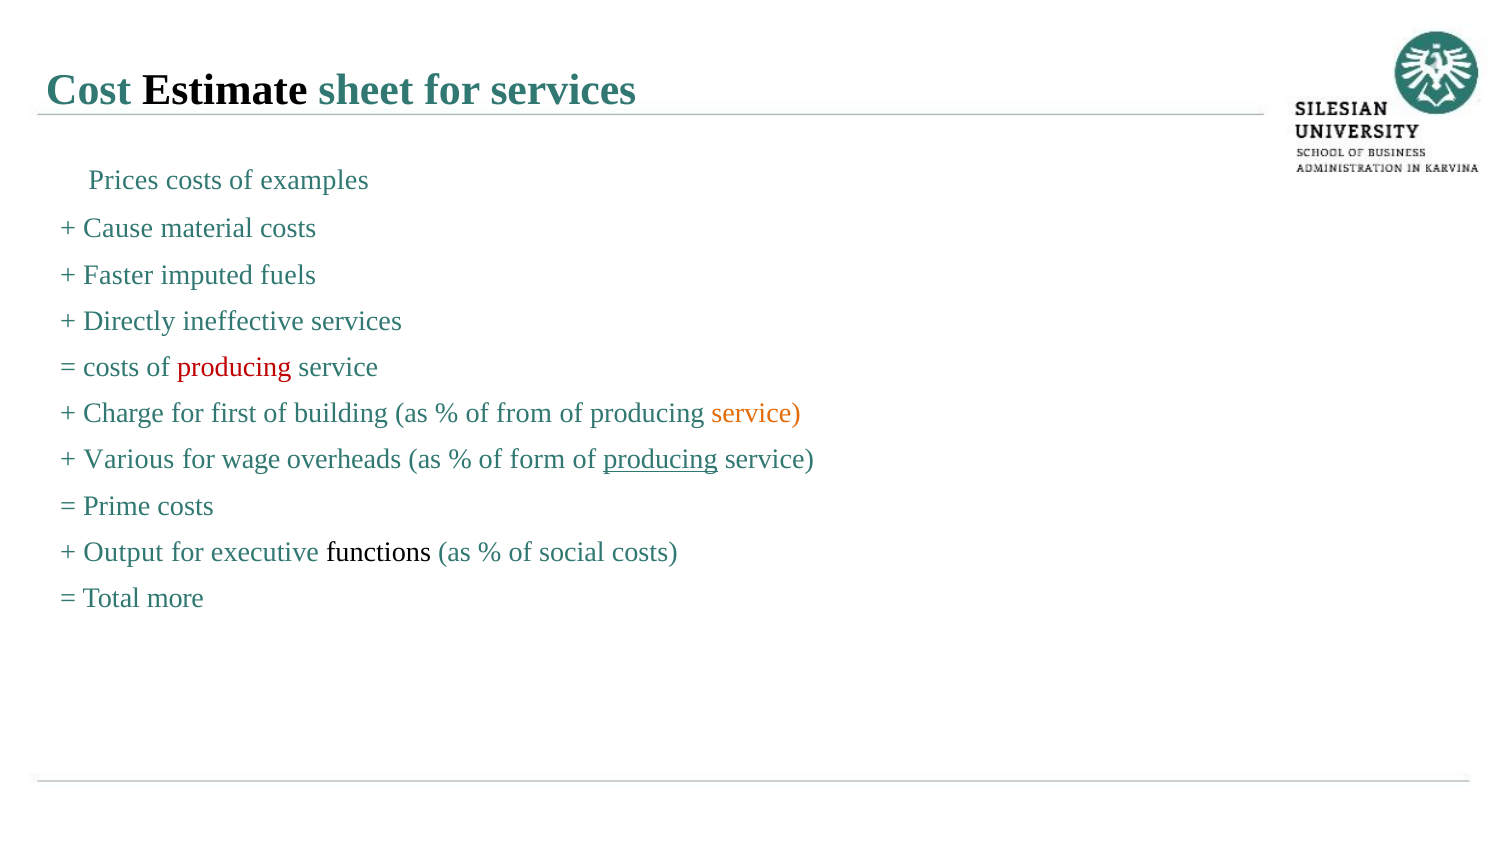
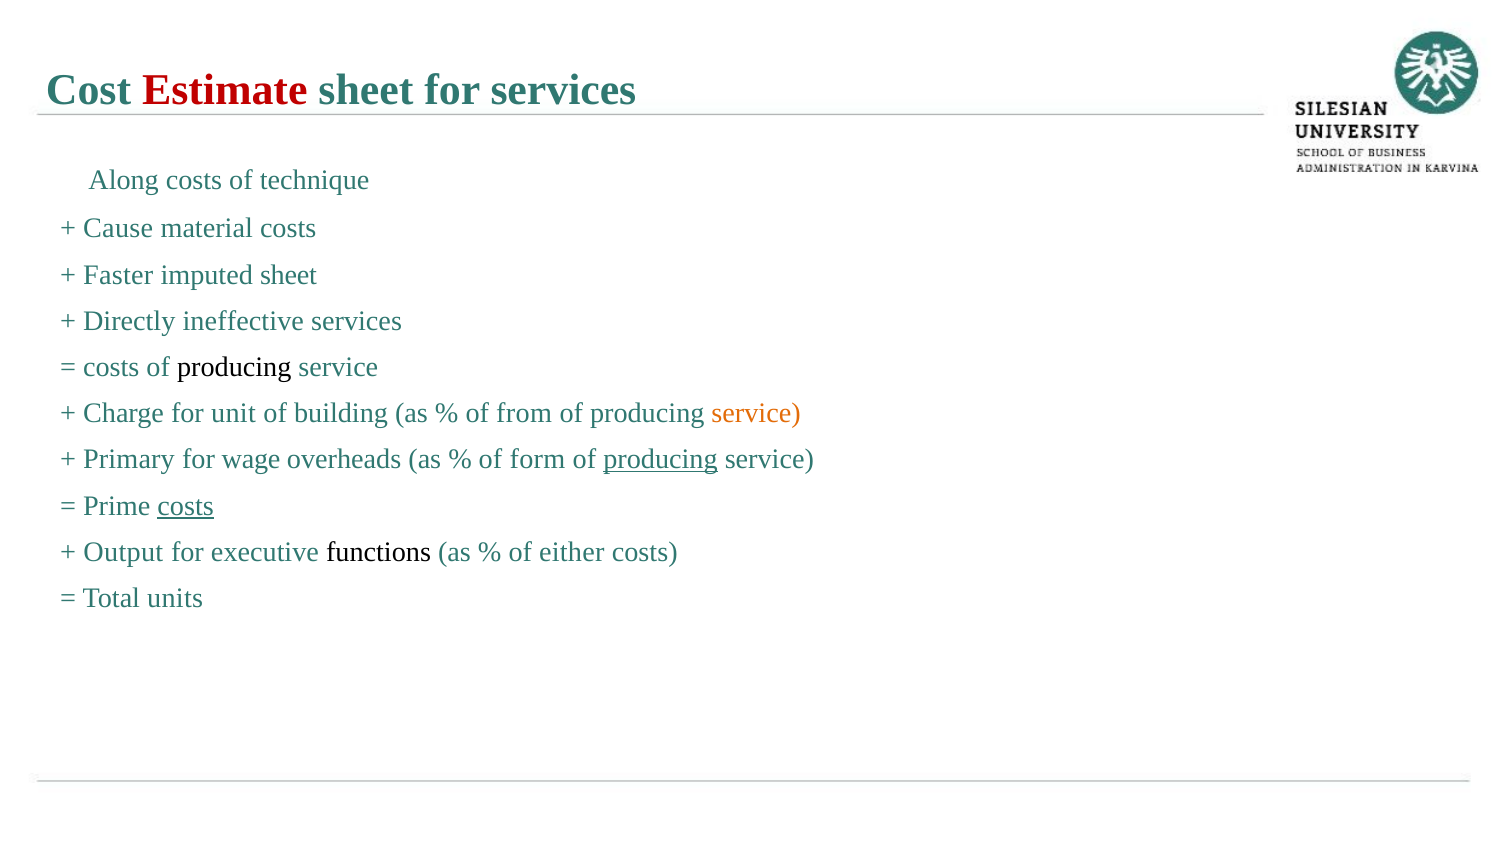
Estimate colour: black -> red
Prices: Prices -> Along
examples: examples -> technique
imputed fuels: fuels -> sheet
producing at (234, 367) colour: red -> black
first: first -> unit
Various: Various -> Primary
costs at (186, 506) underline: none -> present
social: social -> either
more: more -> units
